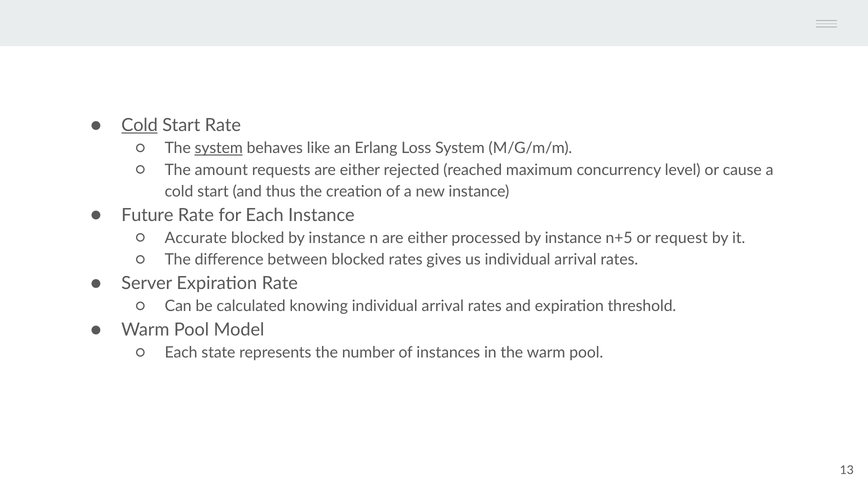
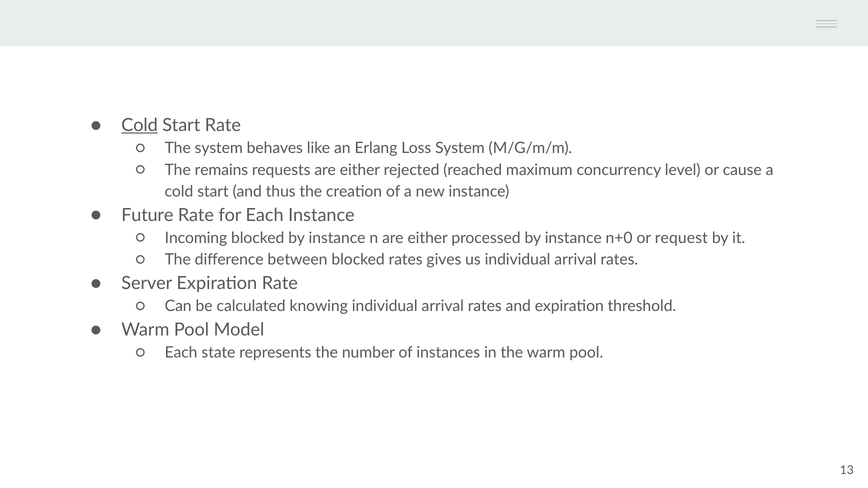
system at (219, 148) underline: present -> none
amount: amount -> remains
Accurate: Accurate -> Incoming
n+5: n+5 -> n+0
